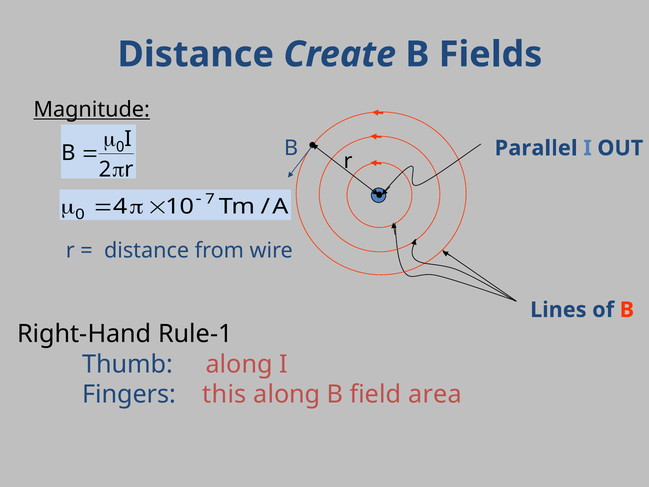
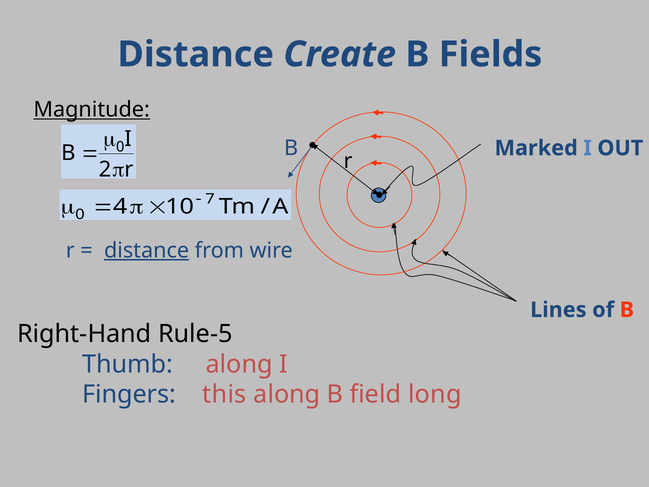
Parallel: Parallel -> Marked
distance at (147, 250) underline: none -> present
Rule-1: Rule-1 -> Rule-5
area: area -> long
